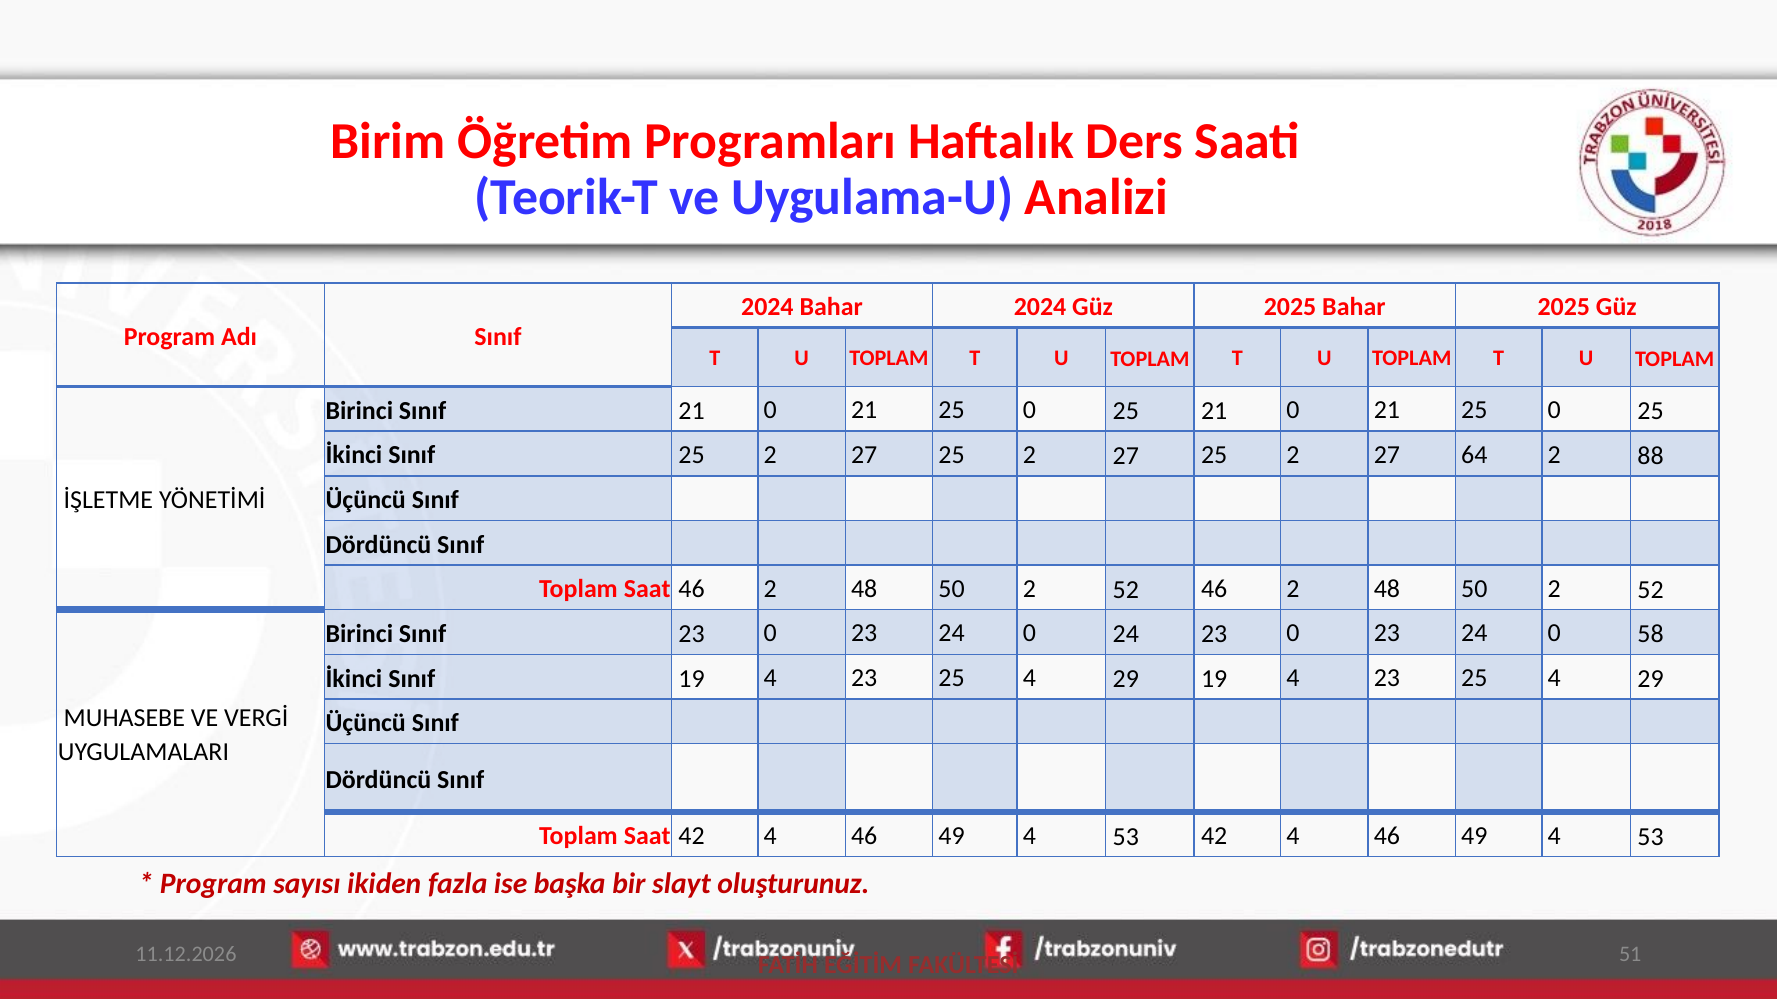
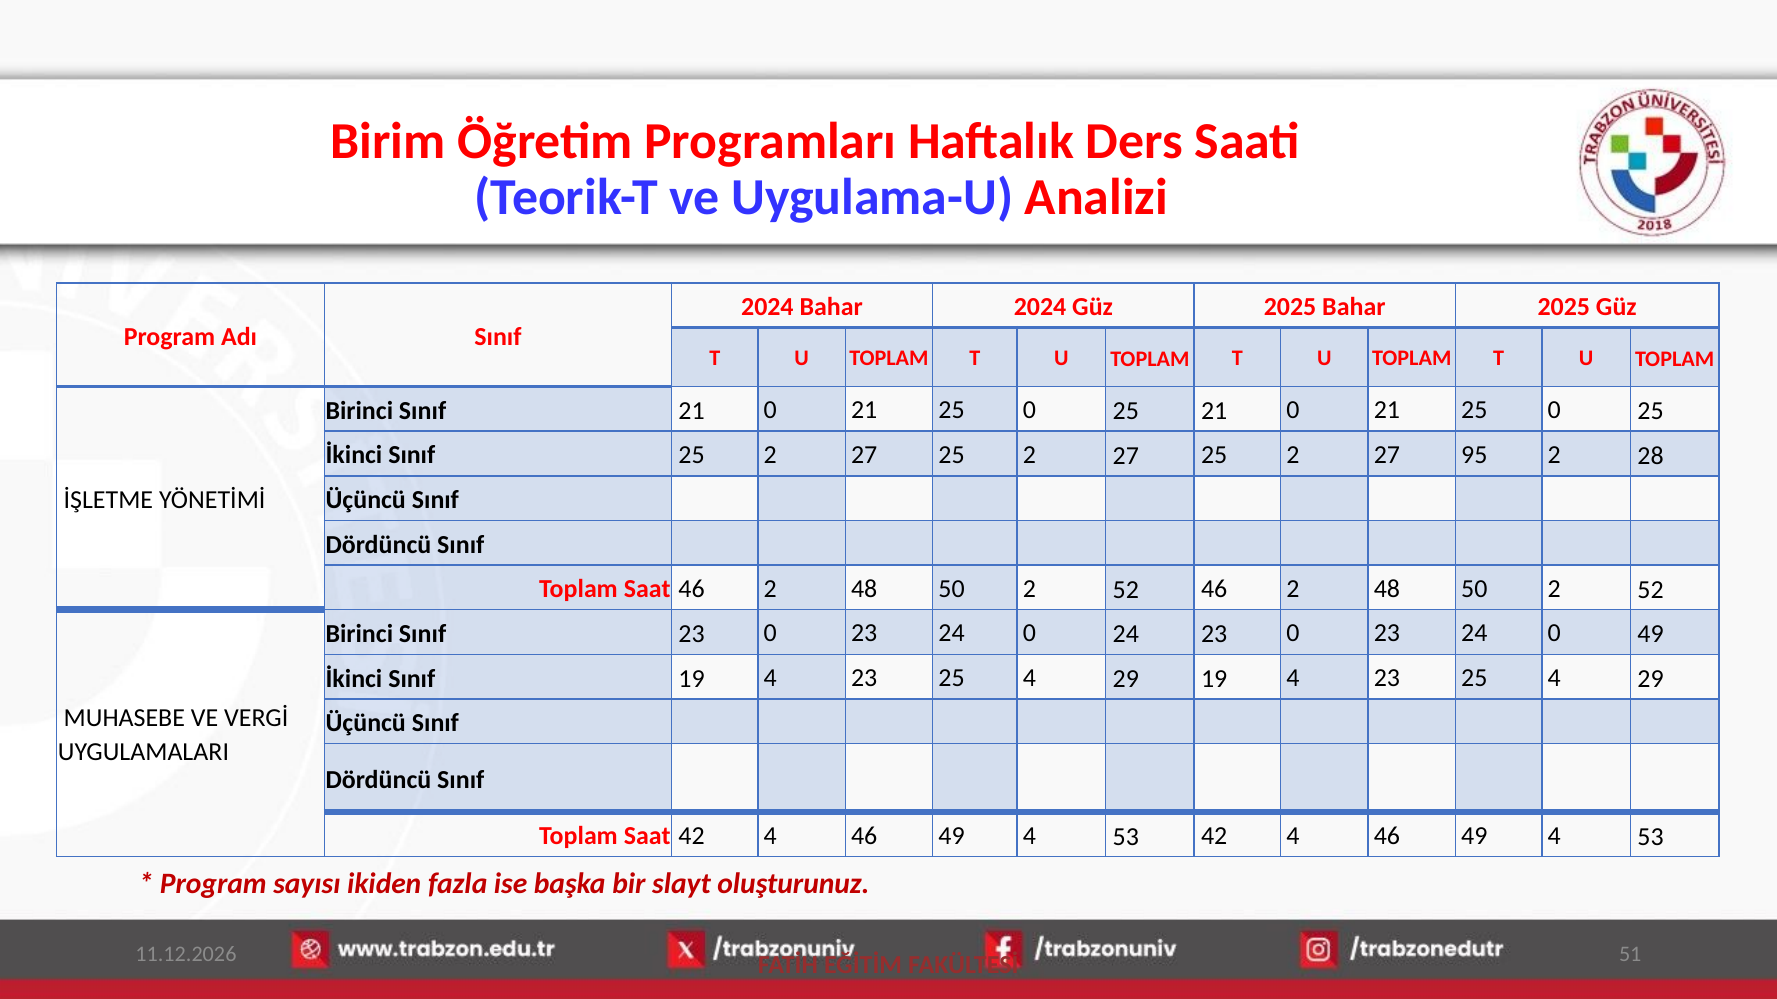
64: 64 -> 95
88: 88 -> 28
0 58: 58 -> 49
